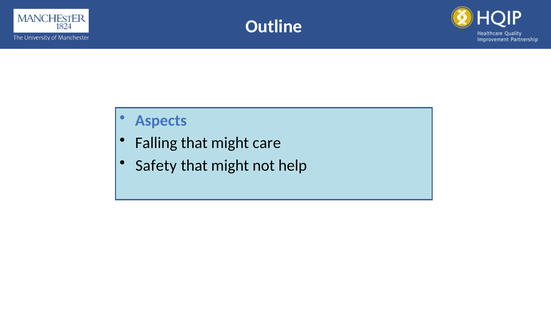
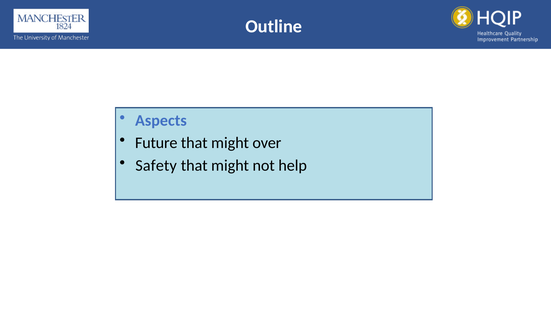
Falling: Falling -> Future
care: care -> over
